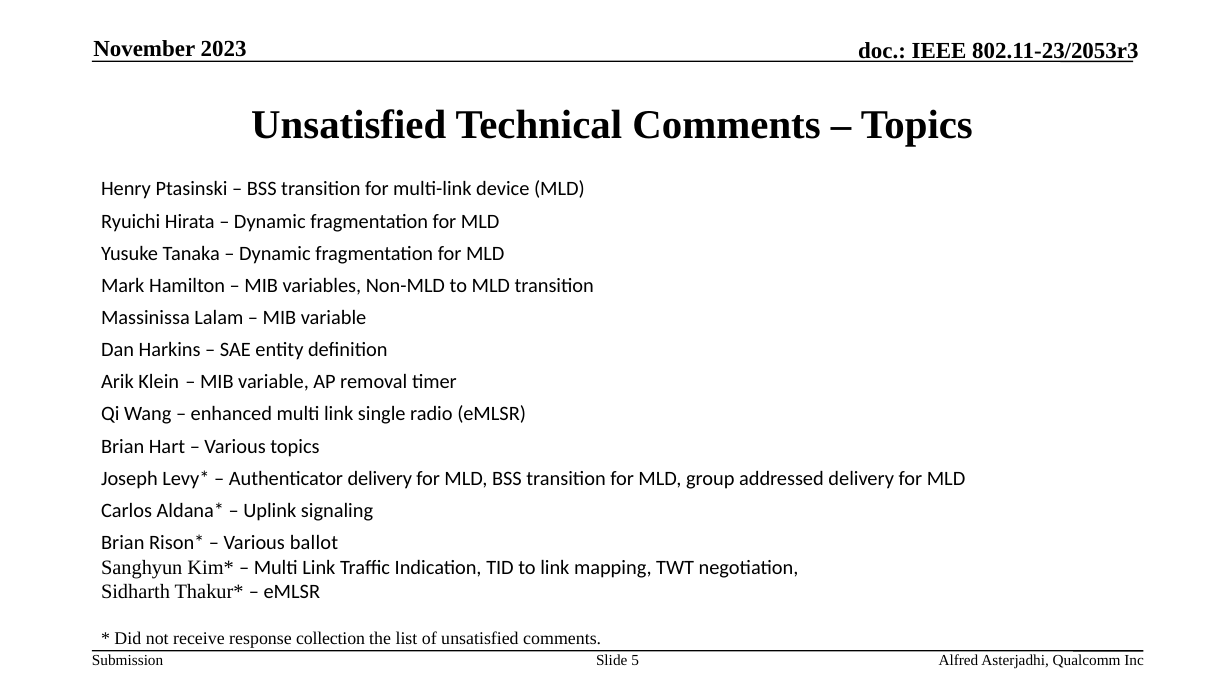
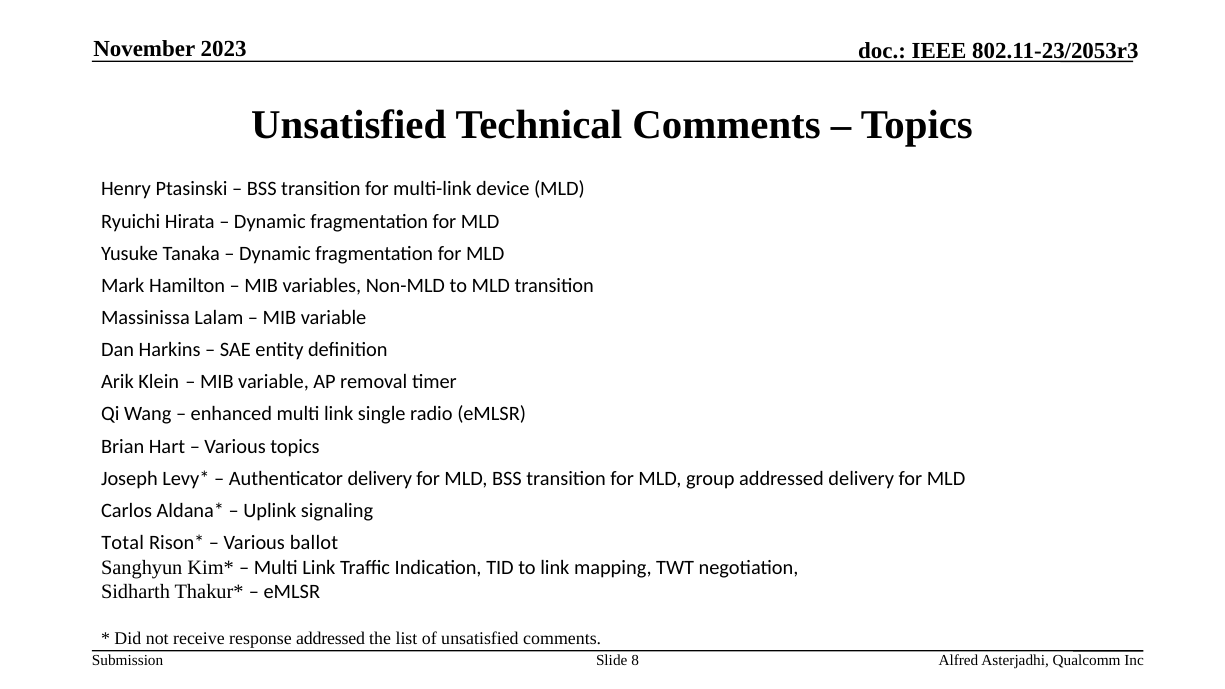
Brian at (123, 543): Brian -> Total
response collection: collection -> addressed
5: 5 -> 8
